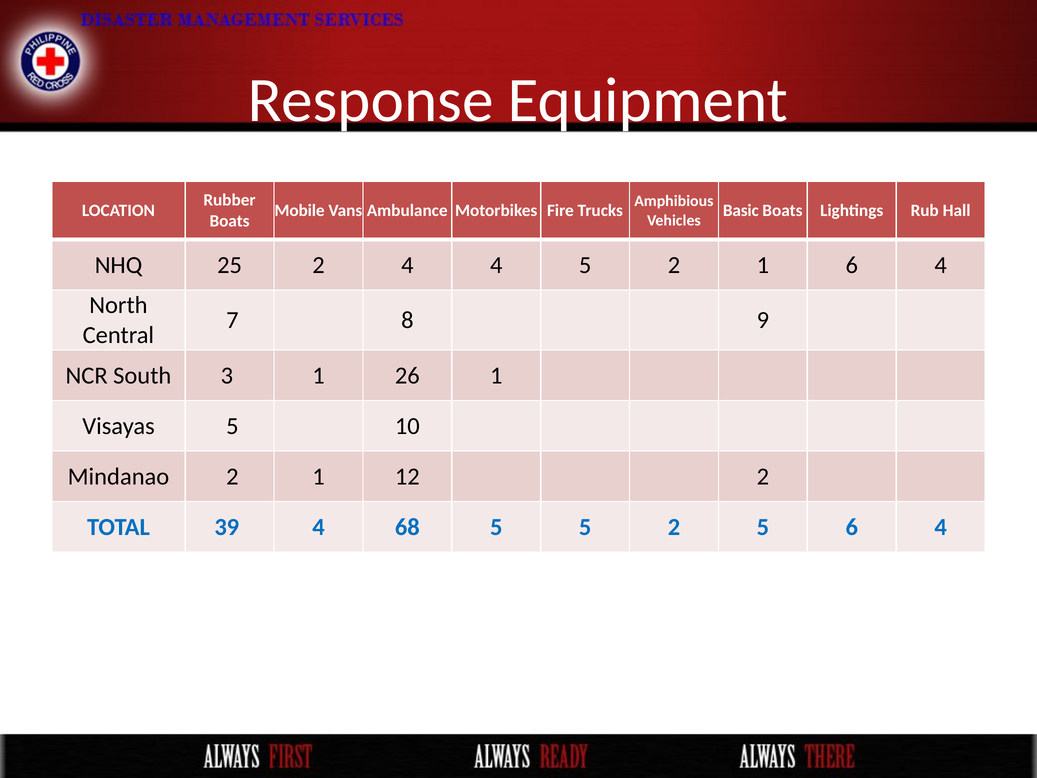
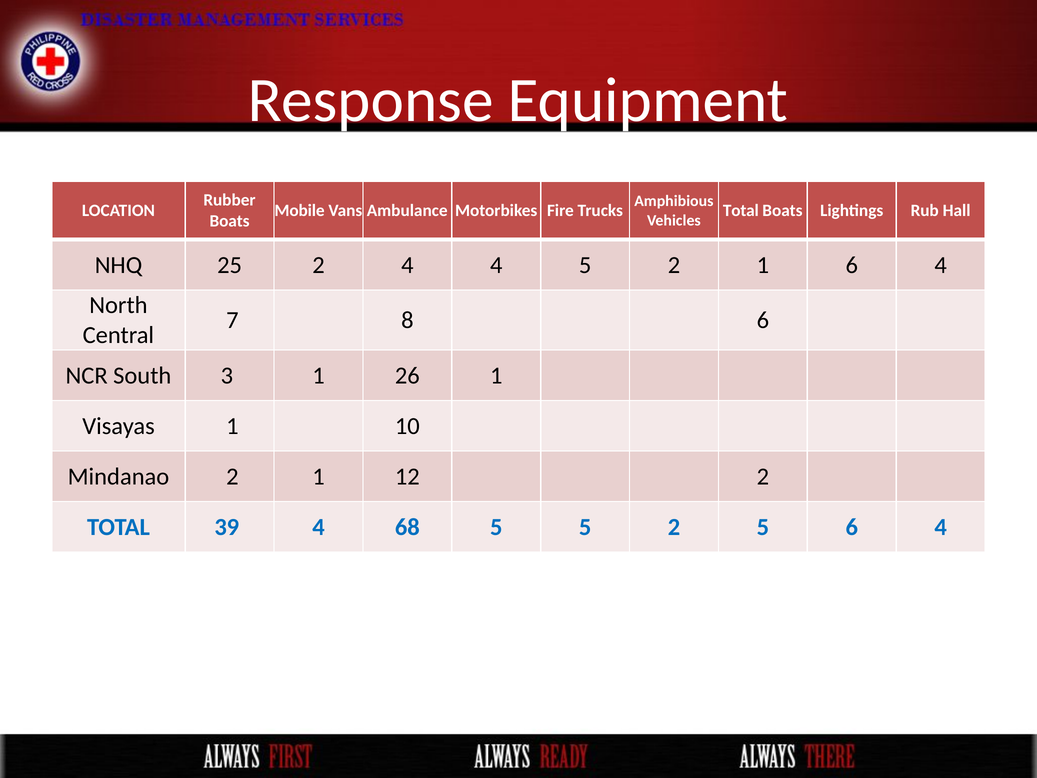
Basic at (741, 211): Basic -> Total
8 9: 9 -> 6
Visayas 5: 5 -> 1
